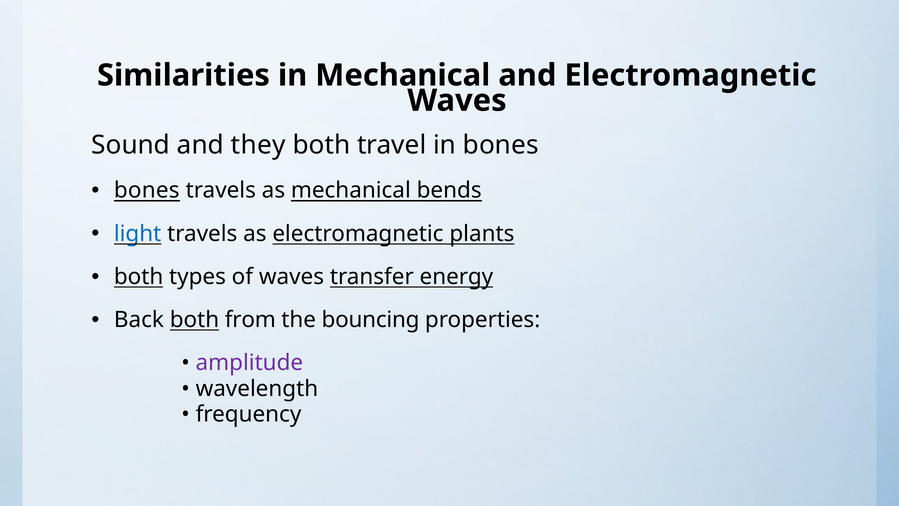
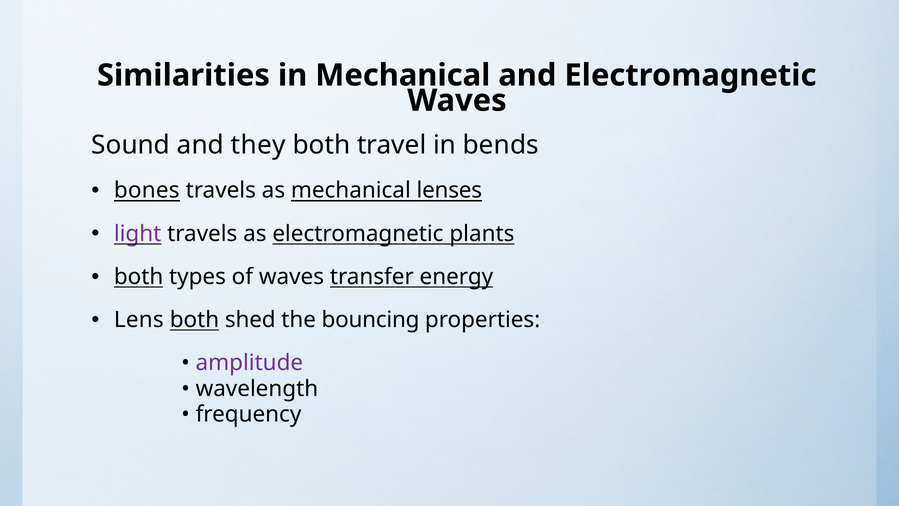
in bones: bones -> bends
bends: bends -> lenses
light colour: blue -> purple
Back: Back -> Lens
from: from -> shed
